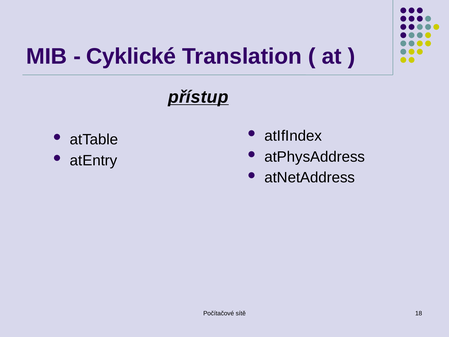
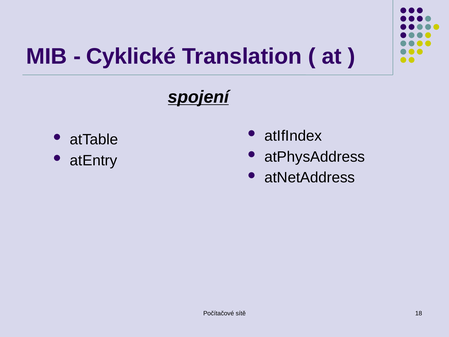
přístup: přístup -> spojení
